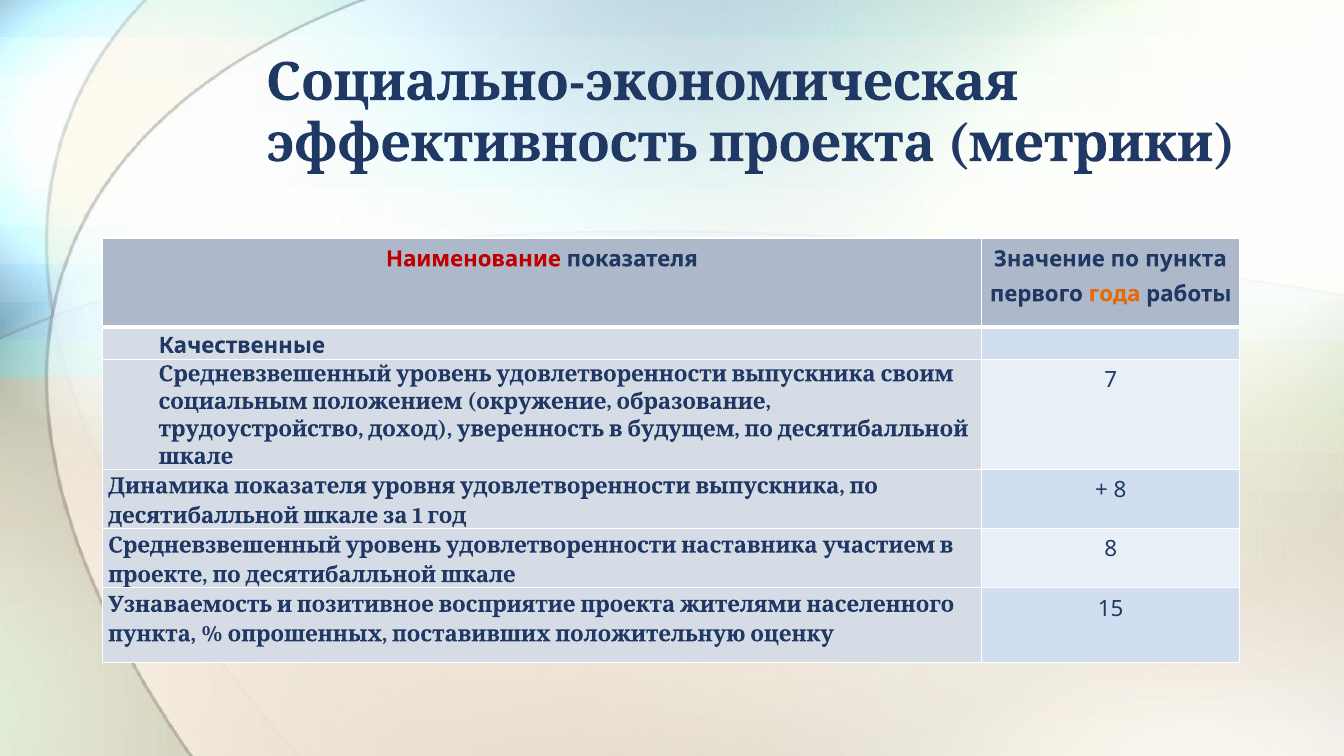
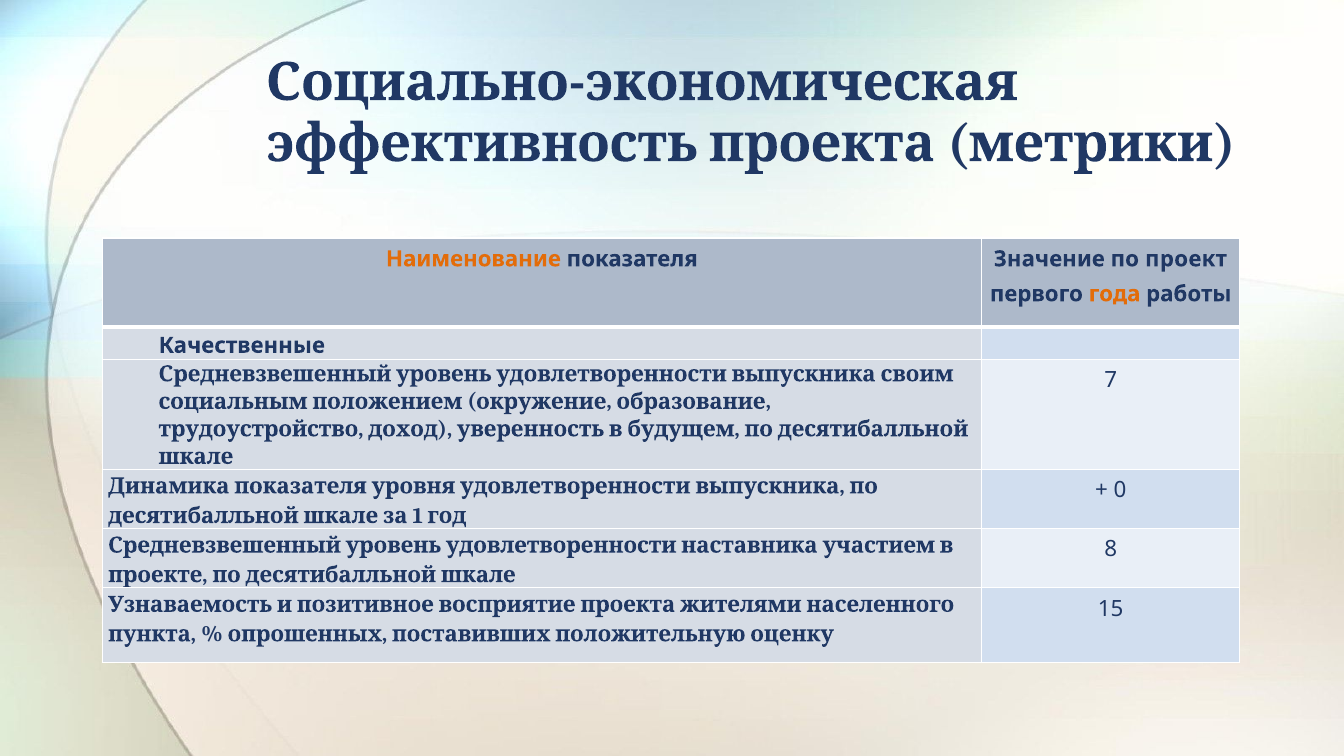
Наименование colour: red -> orange
по пункта: пункта -> проект
8 at (1120, 490): 8 -> 0
